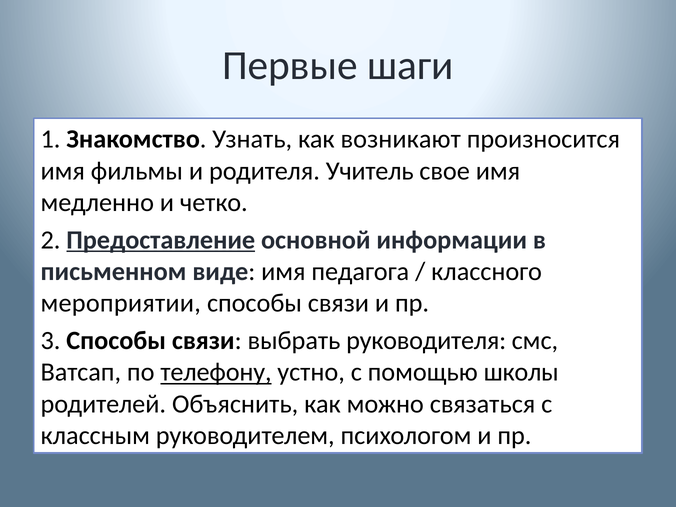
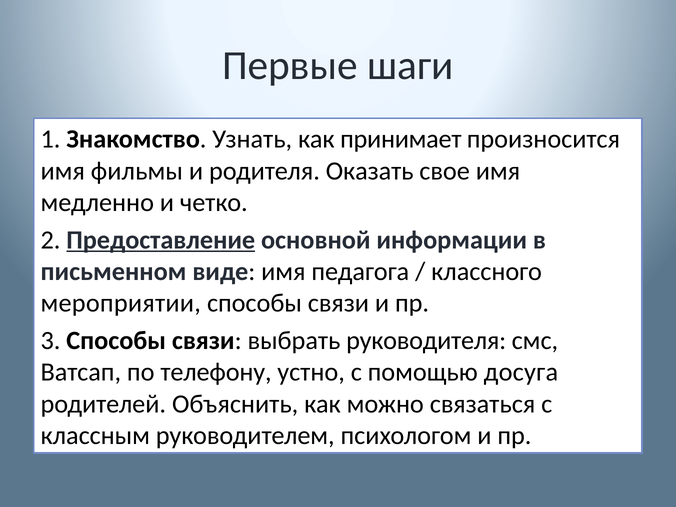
возникают: возникают -> принимает
Учитель: Учитель -> Оказать
телефону underline: present -> none
школы: школы -> досуга
